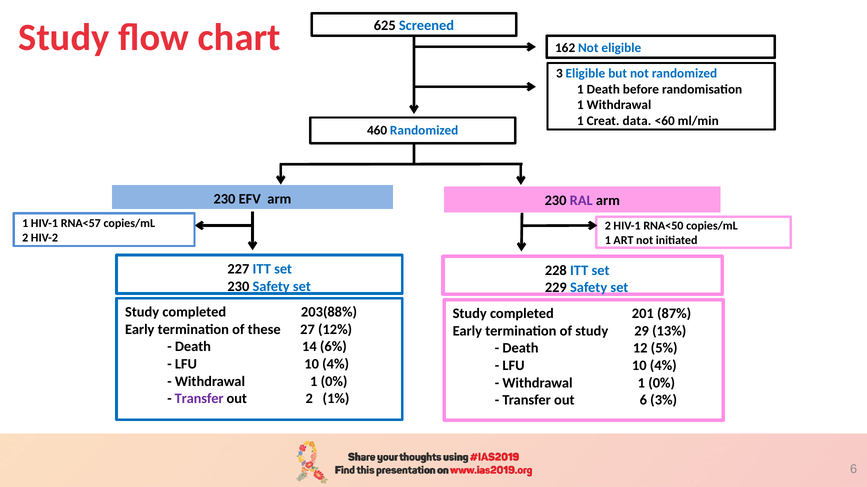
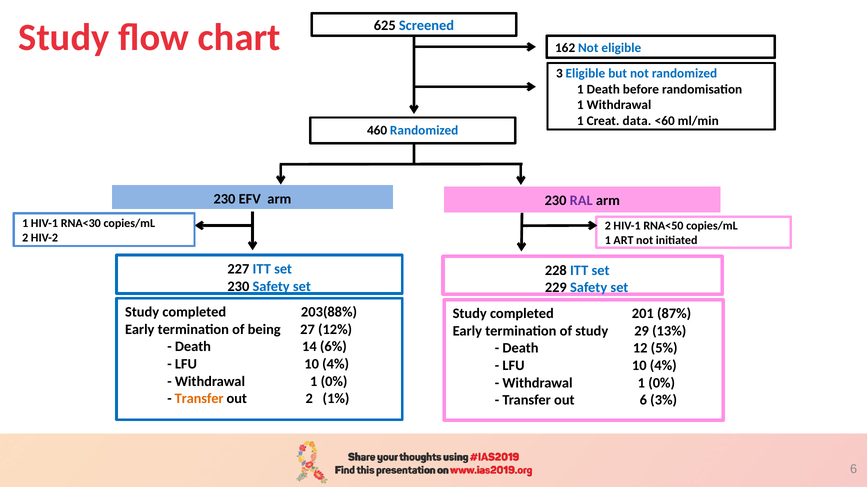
RNA<57: RNA<57 -> RNA<30
these: these -> being
Transfer at (199, 399) colour: purple -> orange
